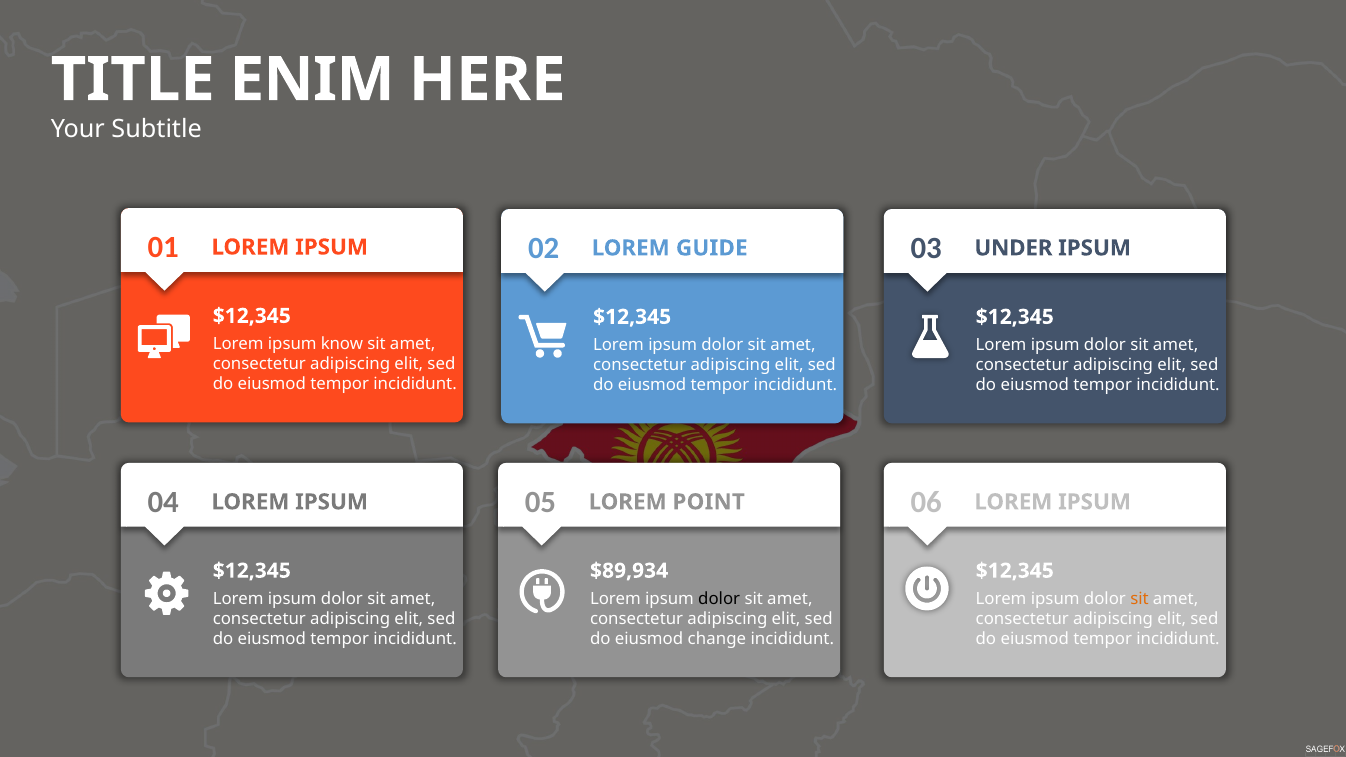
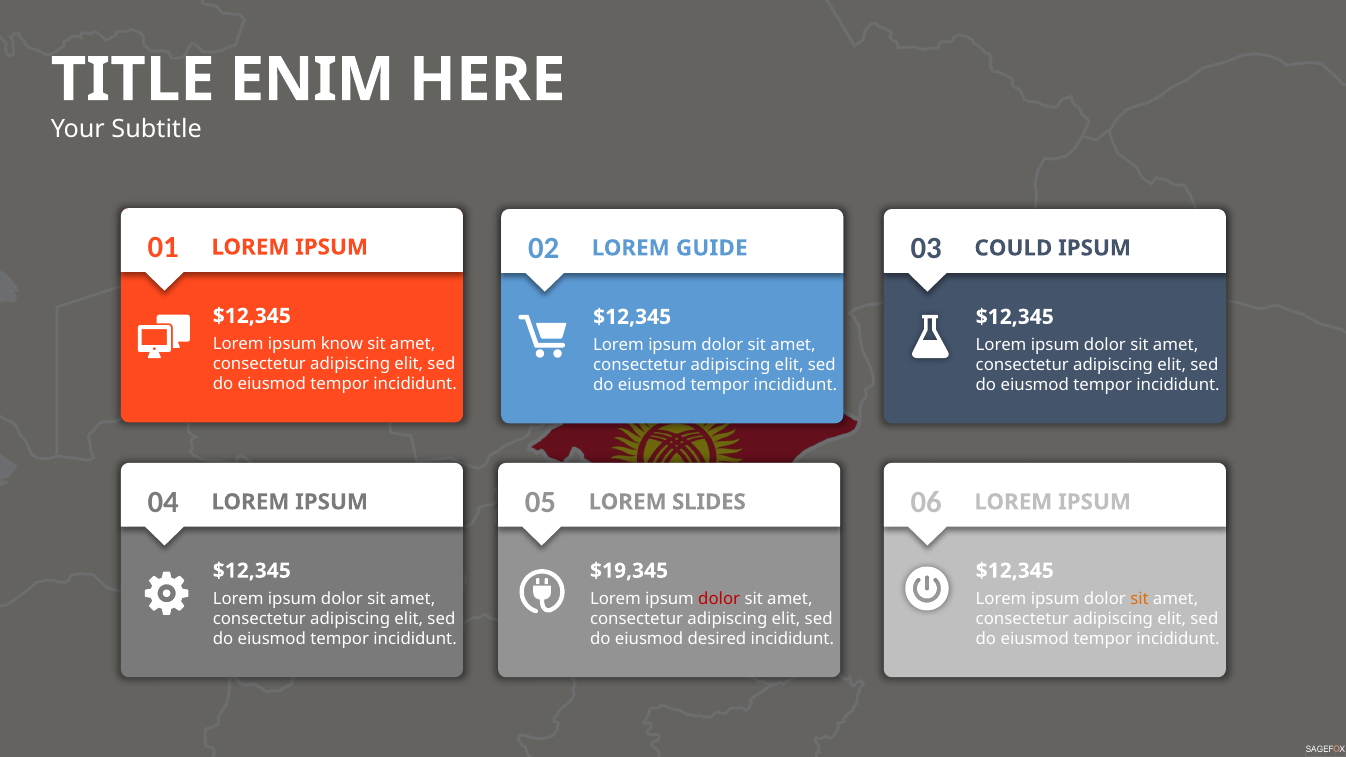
UNDER: UNDER -> COULD
POINT: POINT -> SLIDES
$89,934: $89,934 -> $19,345
dolor at (719, 599) colour: black -> red
change: change -> desired
